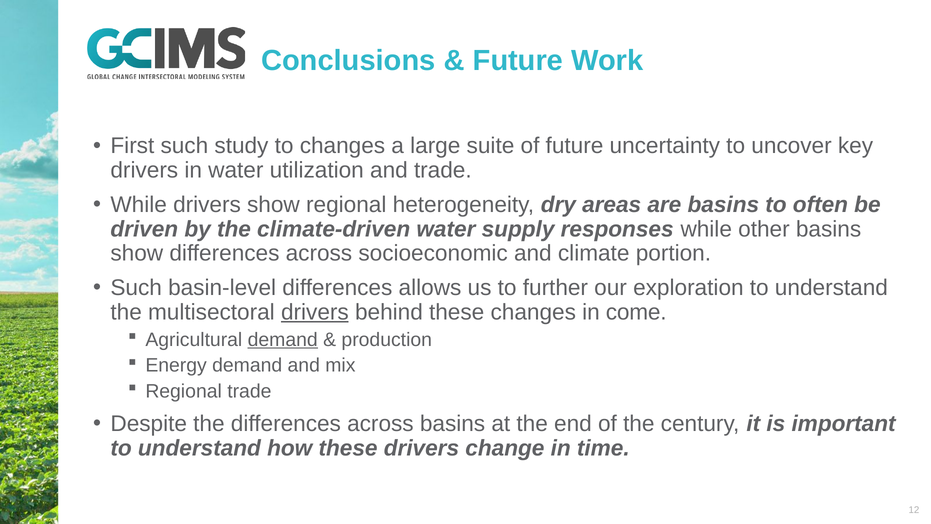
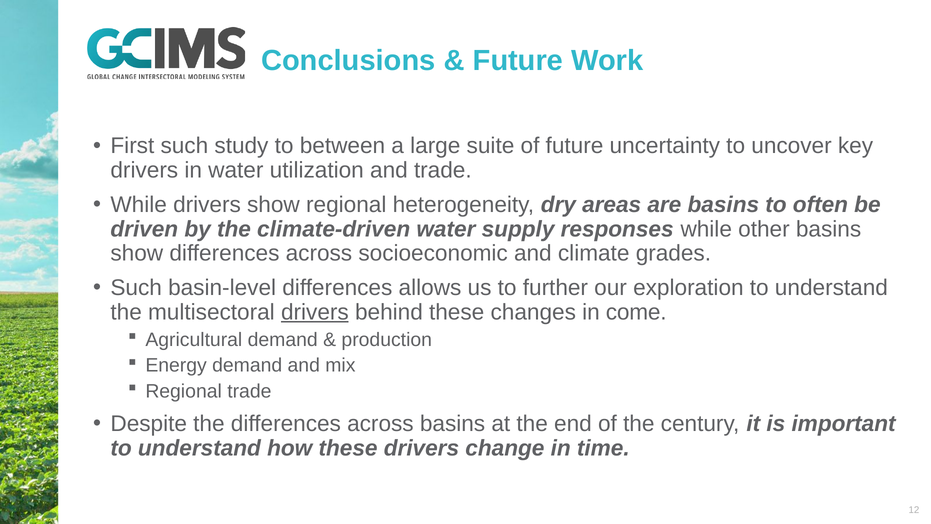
to changes: changes -> between
portion: portion -> grades
demand at (283, 339) underline: present -> none
